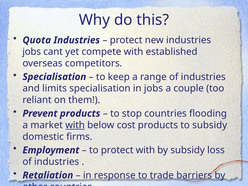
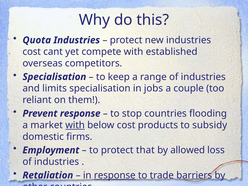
jobs at (32, 52): jobs -> cost
Prevent products: products -> response
protect with: with -> that
by subsidy: subsidy -> allowed
response at (115, 175) underline: none -> present
